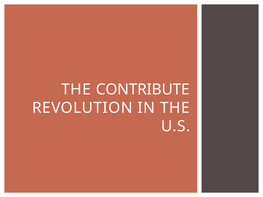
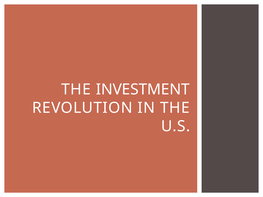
CONTRIBUTE: CONTRIBUTE -> INVESTMENT
